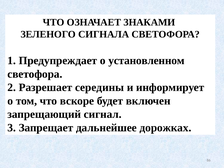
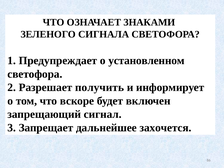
середины: середины -> получить
дорожках: дорожках -> захочется
